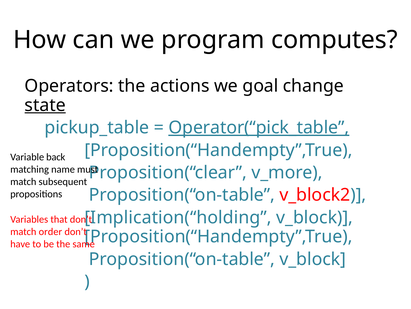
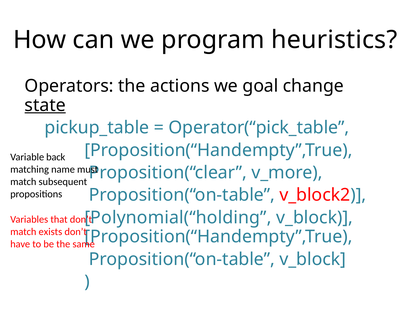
computes: computes -> heuristics
Operator(“pick_table underline: present -> none
Implication(“holding: Implication(“holding -> Polynomial(“holding
order: order -> exists
